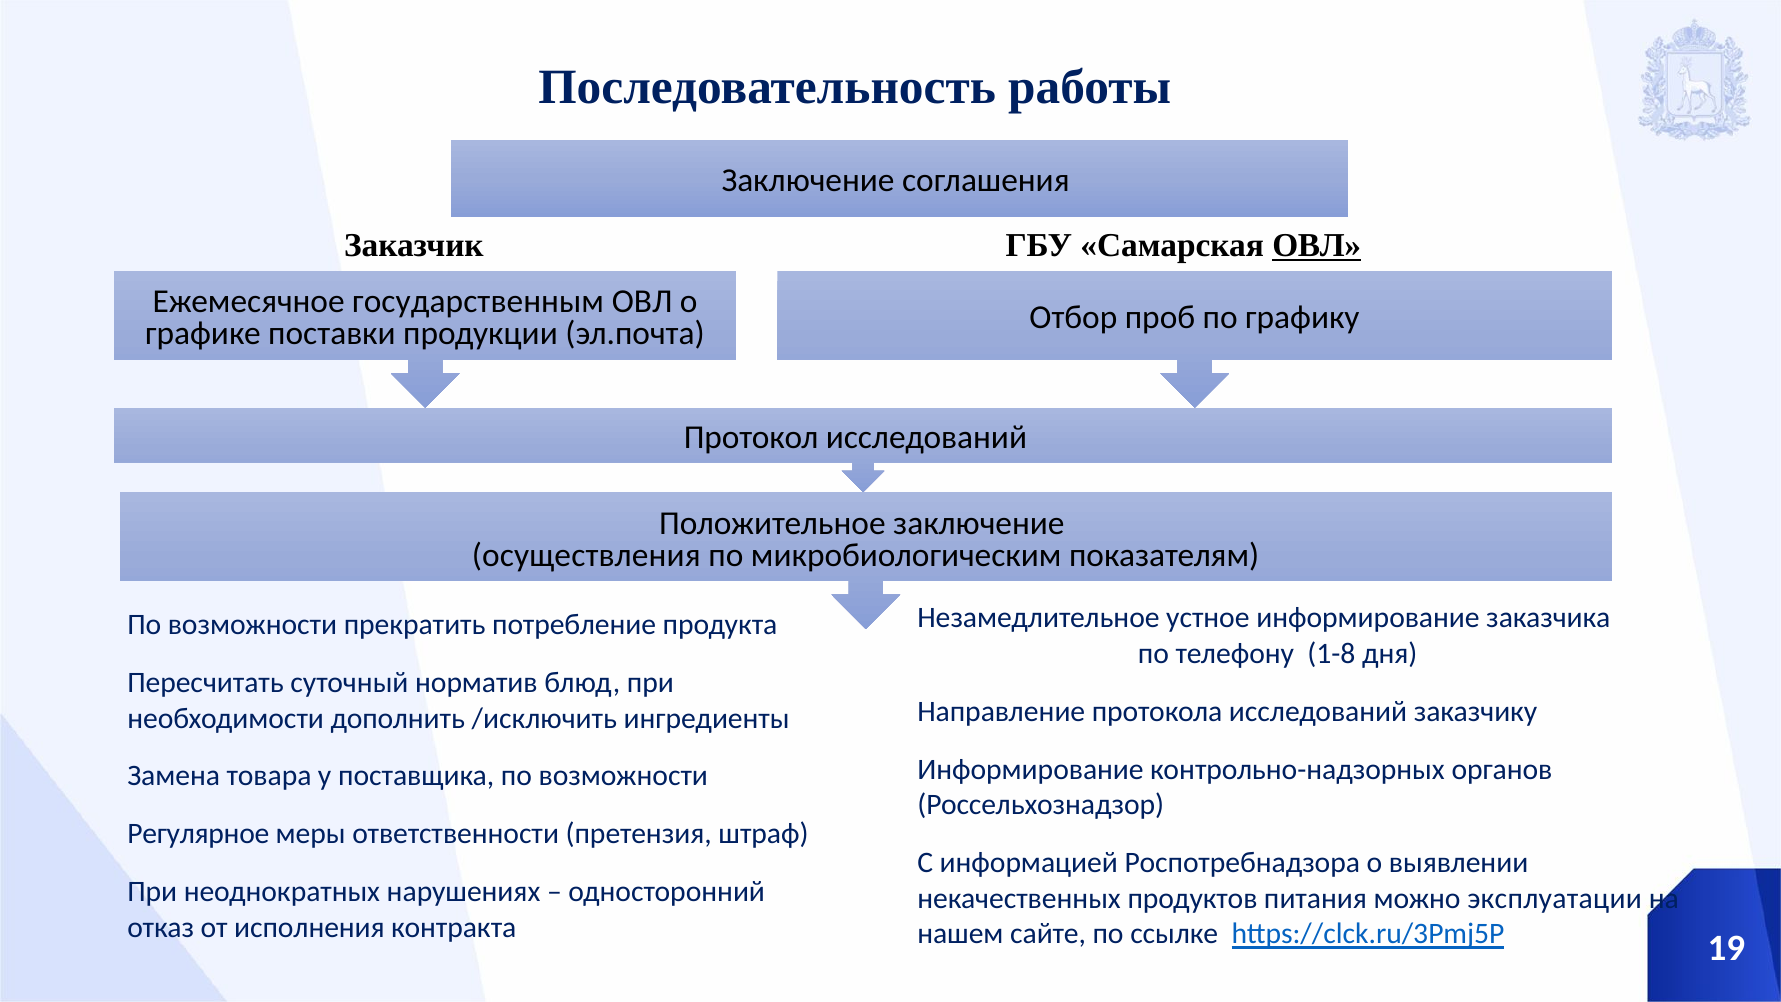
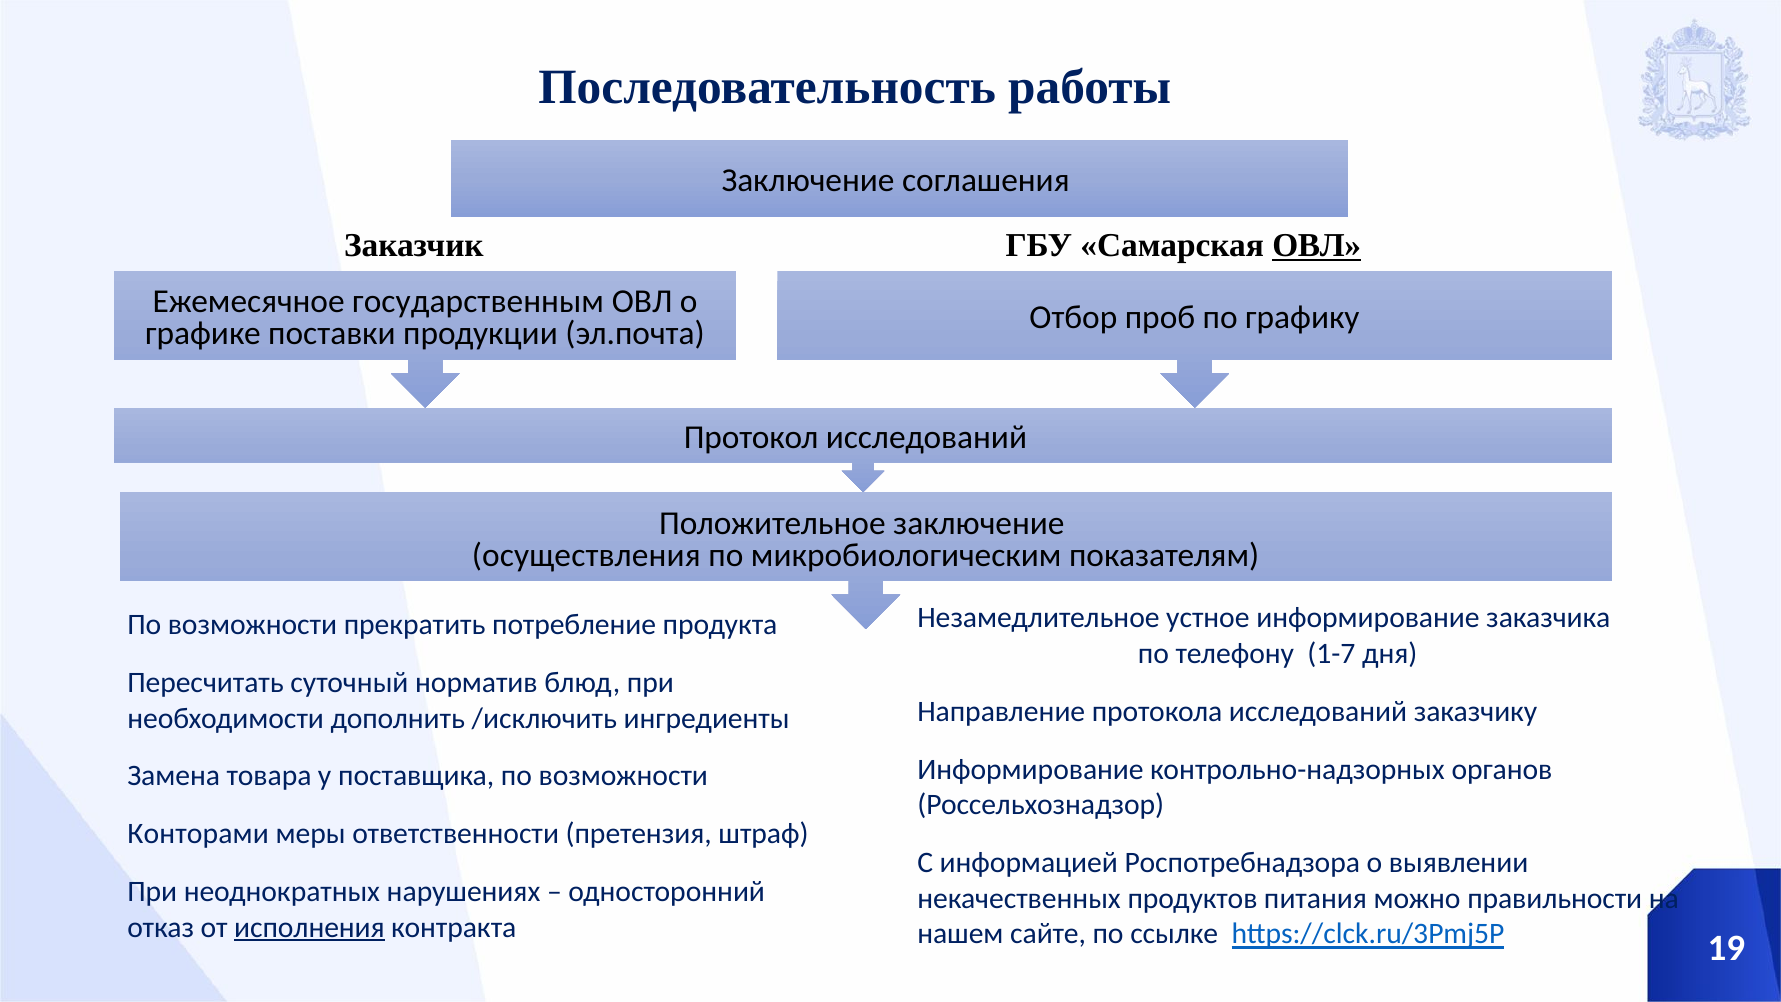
1-8: 1-8 -> 1-7
Регулярное: Регулярное -> Конторами
эксплуатации: эксплуатации -> правильности
исполнения underline: none -> present
